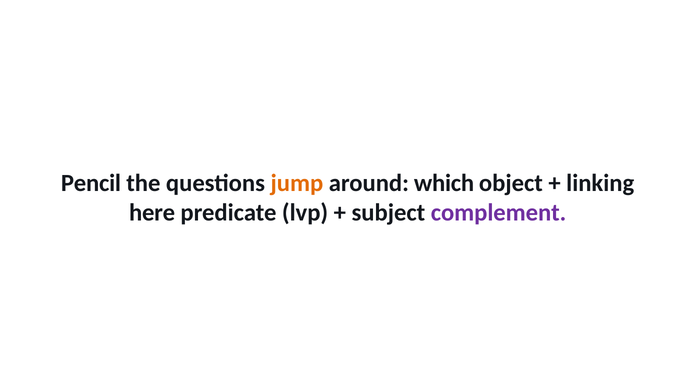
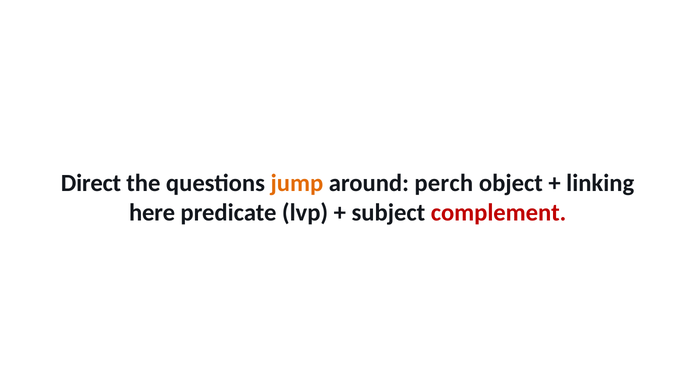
Pencil: Pencil -> Direct
which: which -> perch
complement colour: purple -> red
